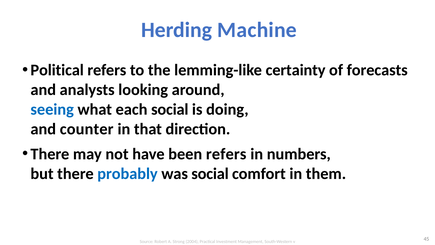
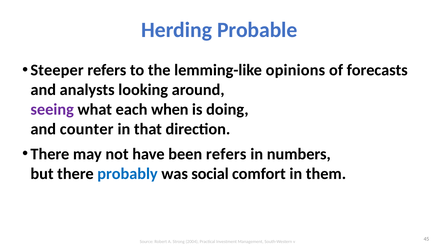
Machine: Machine -> Probable
Political: Political -> Steeper
certainty: certainty -> opinions
seeing colour: blue -> purple
each social: social -> when
